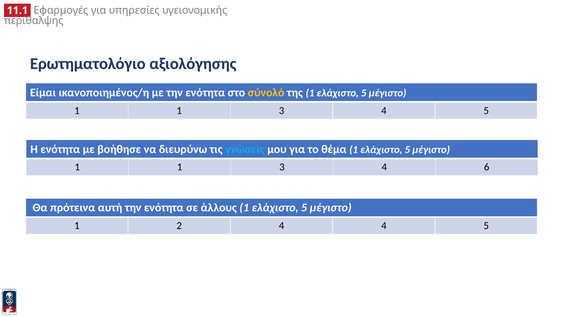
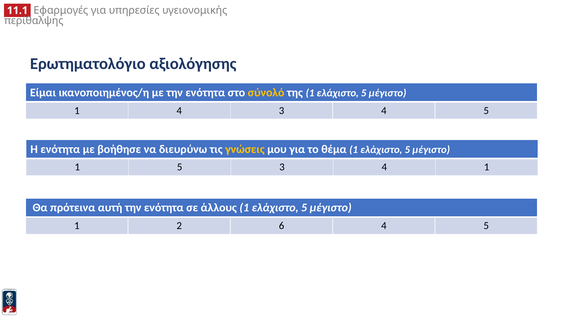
1 at (179, 111): 1 -> 4
γνώσεις colour: light blue -> yellow
1 at (180, 167): 1 -> 5
4 6: 6 -> 1
2 4: 4 -> 6
